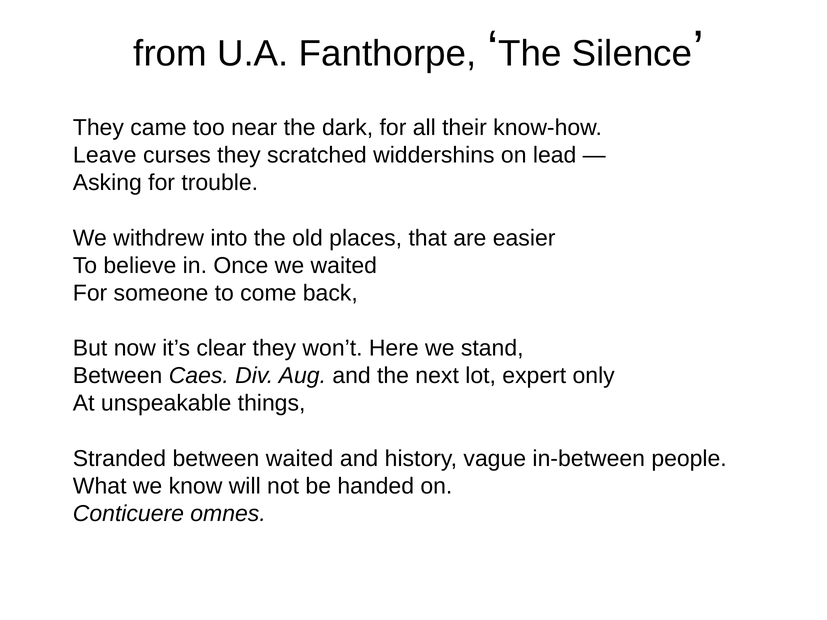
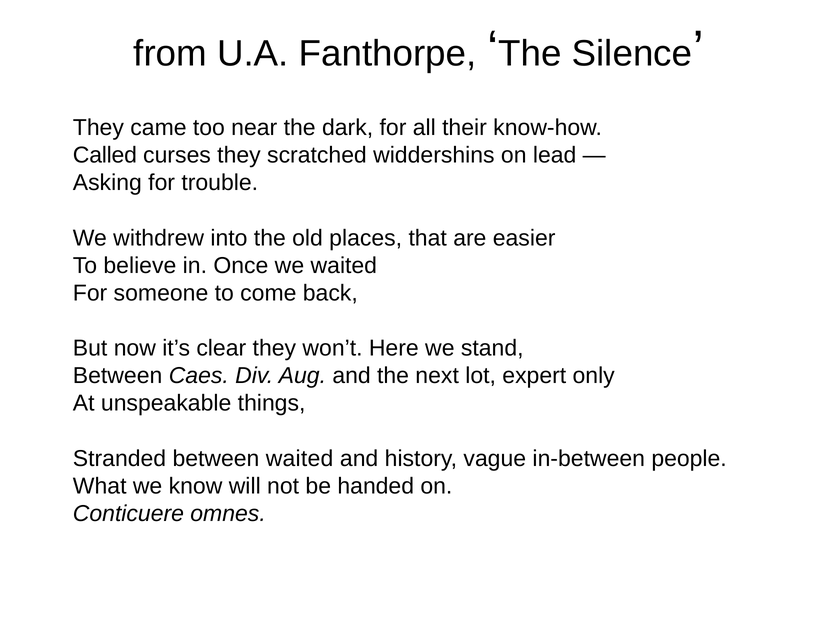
Leave: Leave -> Called
